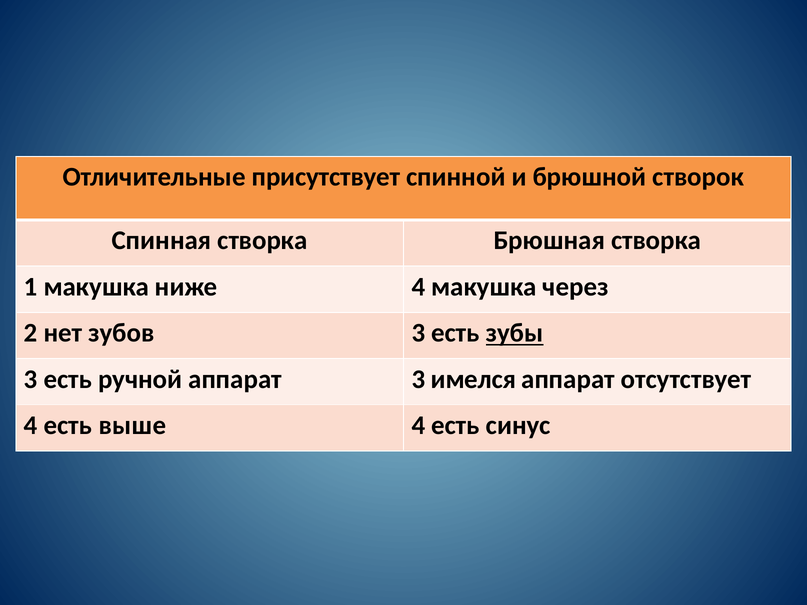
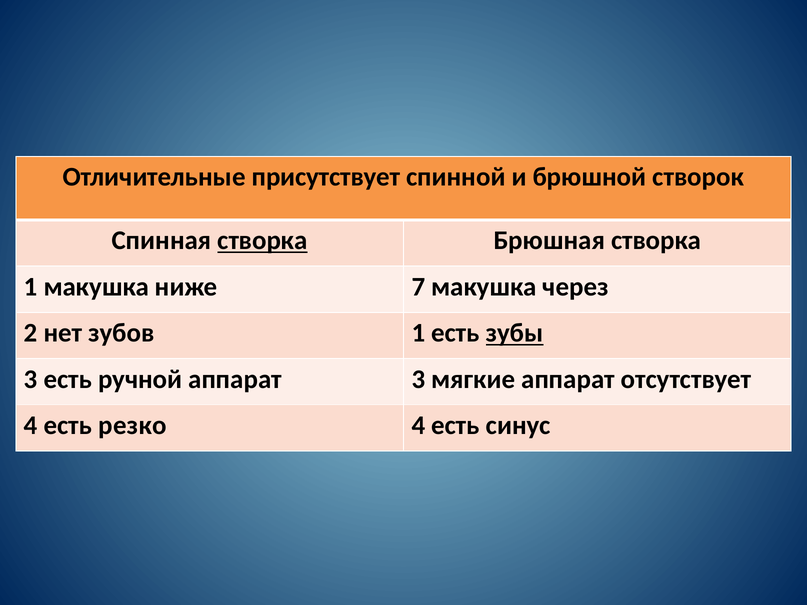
створка at (262, 241) underline: none -> present
ниже 4: 4 -> 7
зубов 3: 3 -> 1
имелся: имелся -> мягкие
выше: выше -> резко
